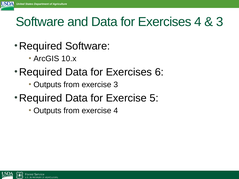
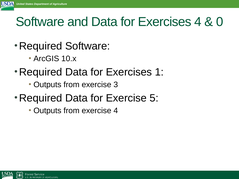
3 at (220, 22): 3 -> 0
6: 6 -> 1
